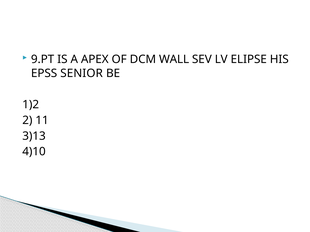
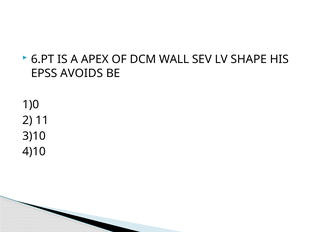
9.PT: 9.PT -> 6.PT
ELIPSE: ELIPSE -> SHAPE
SENIOR: SENIOR -> AVOIDS
1)2: 1)2 -> 1)0
3)13: 3)13 -> 3)10
